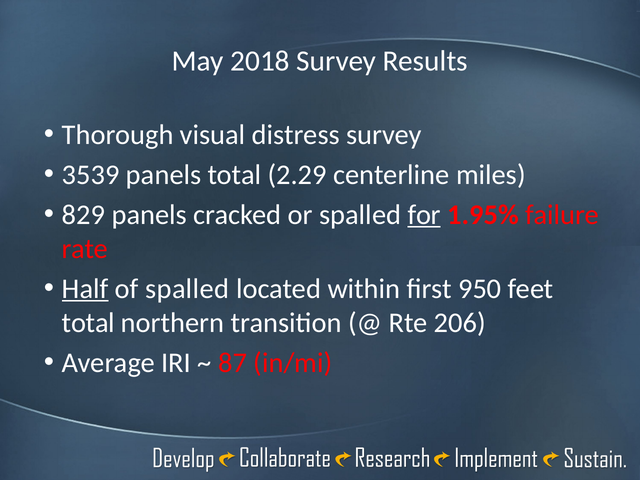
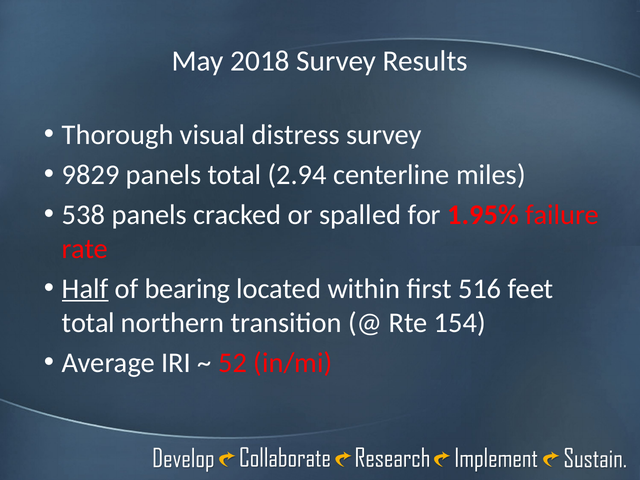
3539: 3539 -> 9829
2.29: 2.29 -> 2.94
829: 829 -> 538
for underline: present -> none
of spalled: spalled -> bearing
950: 950 -> 516
206: 206 -> 154
87: 87 -> 52
